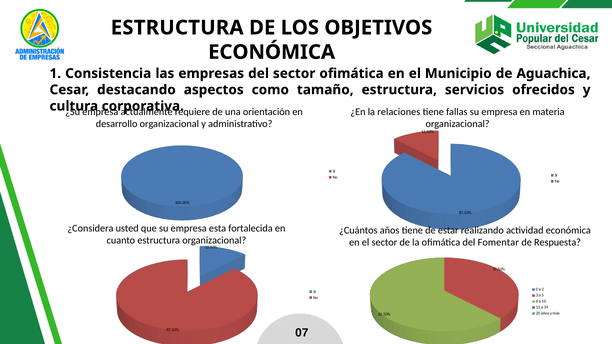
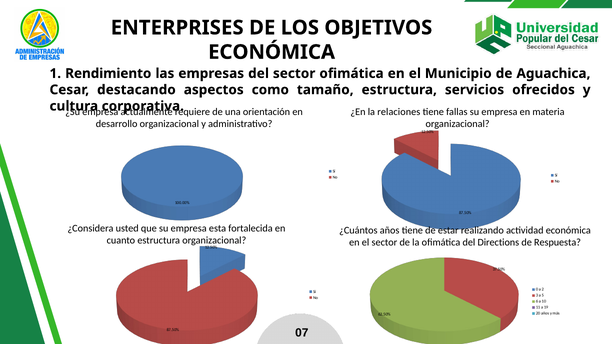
ESTRUCTURA at (177, 28): ESTRUCTURA -> ENTERPRISES
Consistencia: Consistencia -> Rendimiento
Fomentar: Fomentar -> Directions
